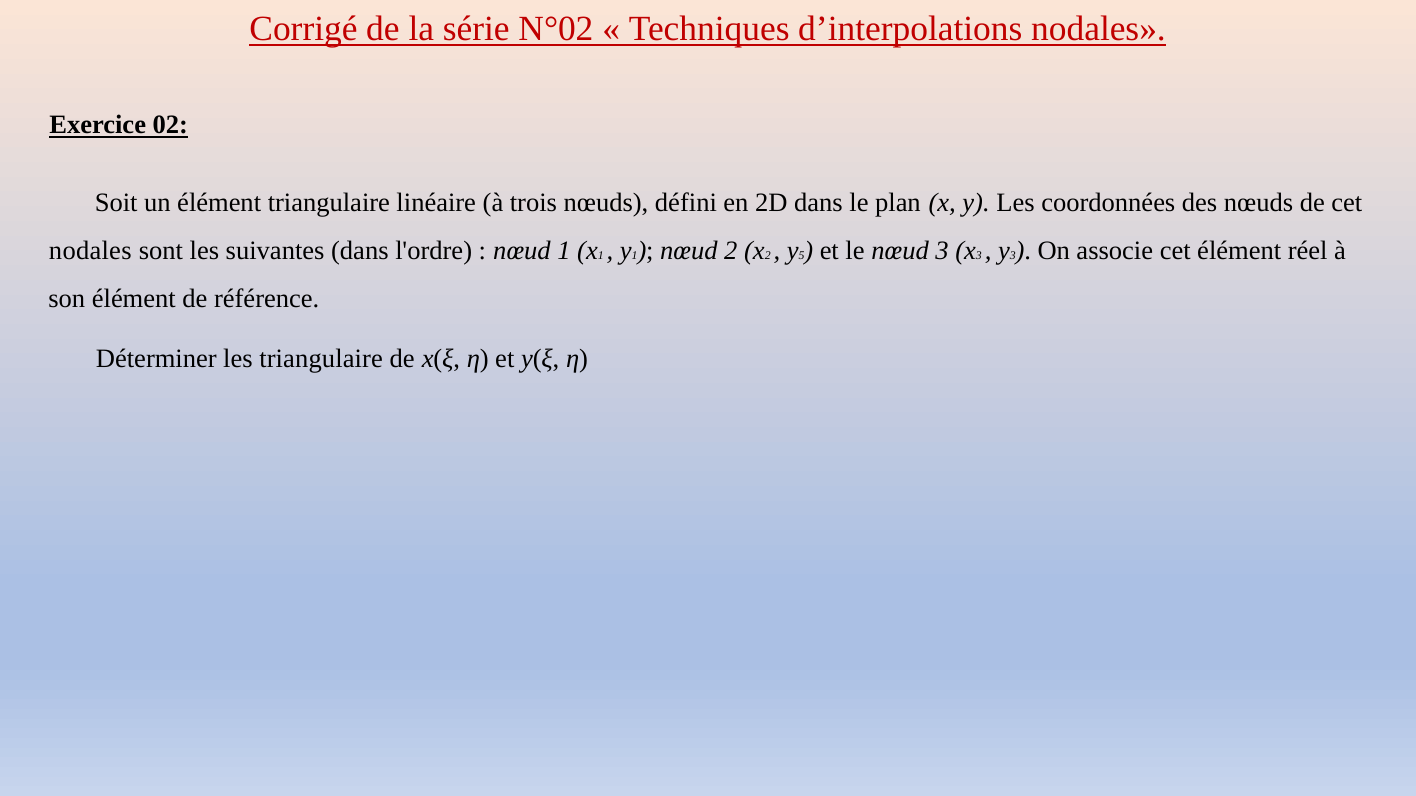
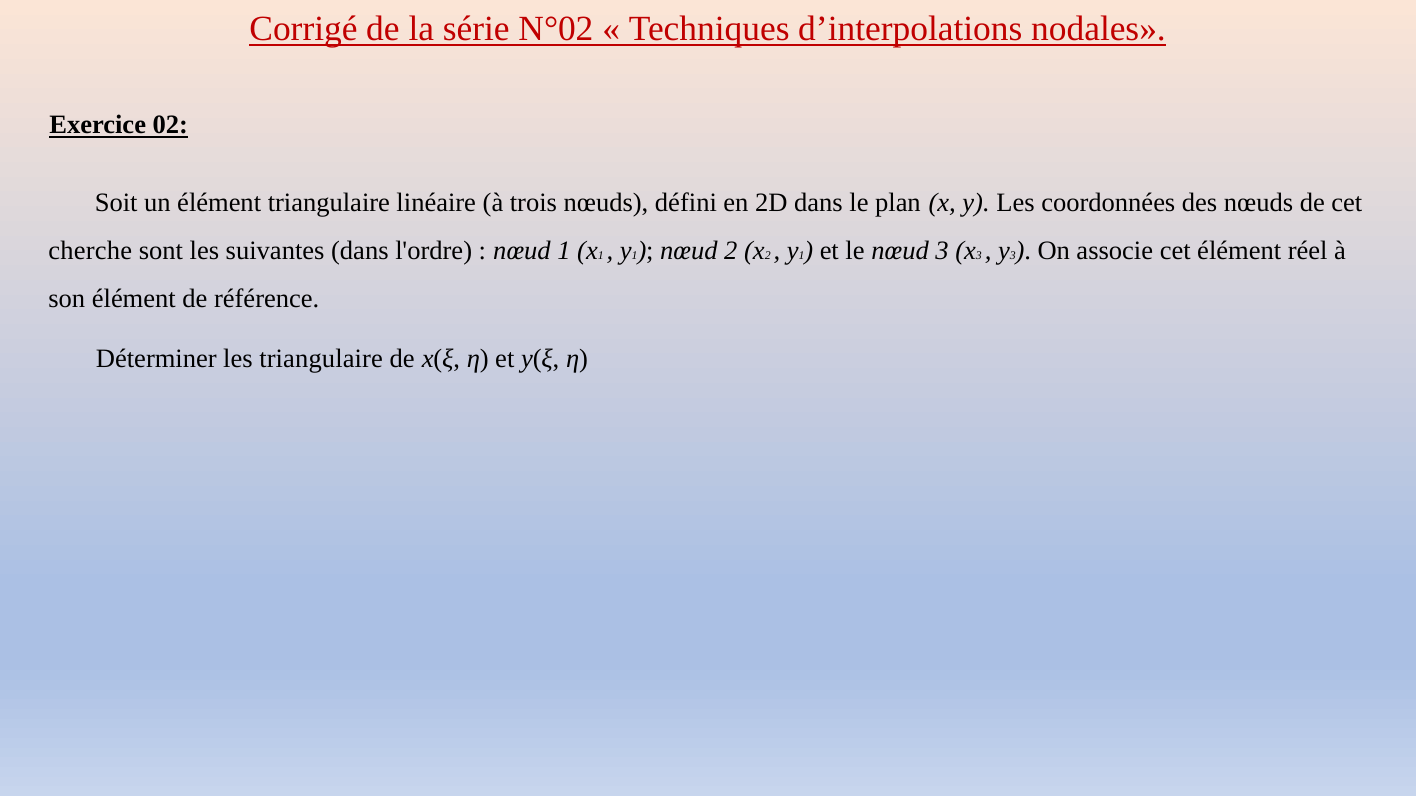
nodales at (90, 251): nodales -> cherche
5 at (802, 256): 5 -> 1
